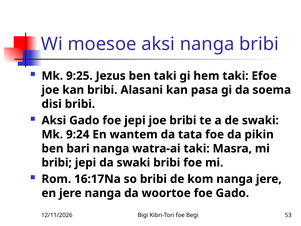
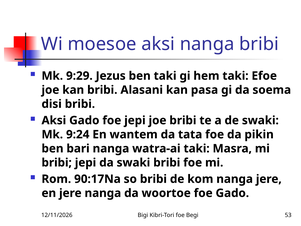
9:25: 9:25 -> 9:29
16:17Na: 16:17Na -> 90:17Na
